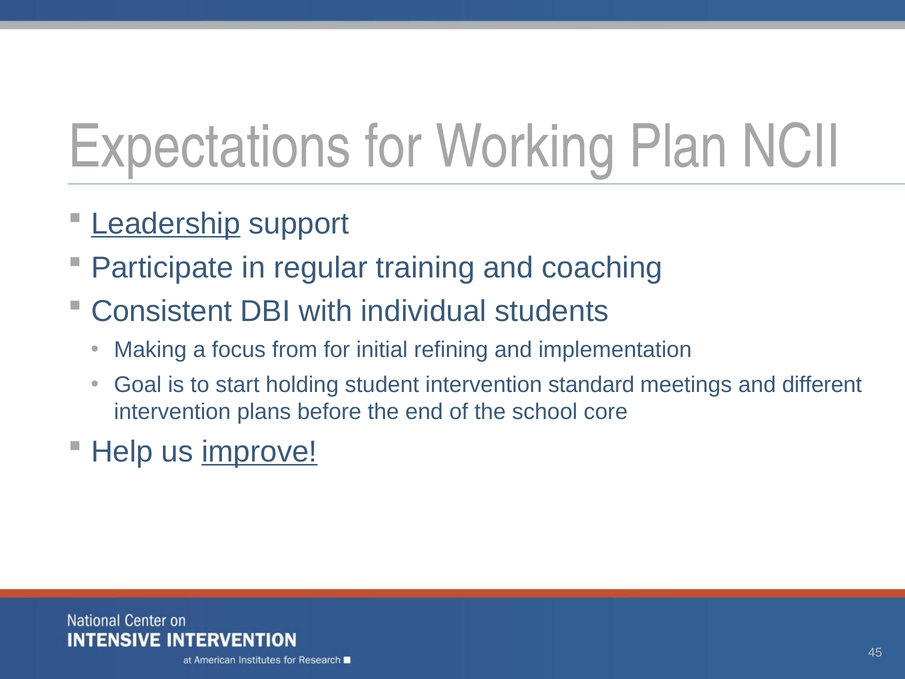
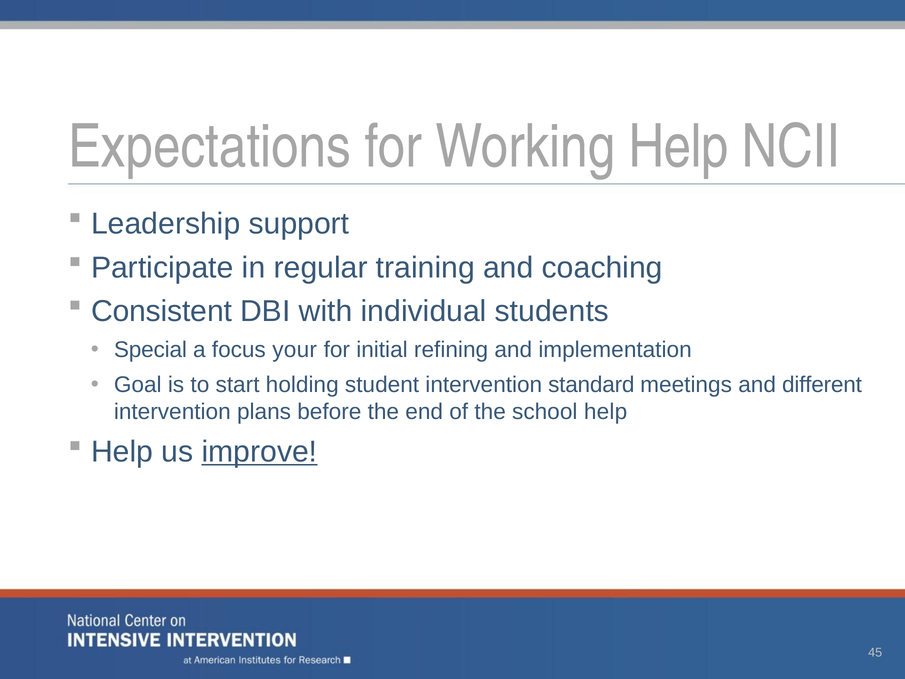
Working Plan: Plan -> Help
Leadership underline: present -> none
Making: Making -> Special
from: from -> your
school core: core -> help
